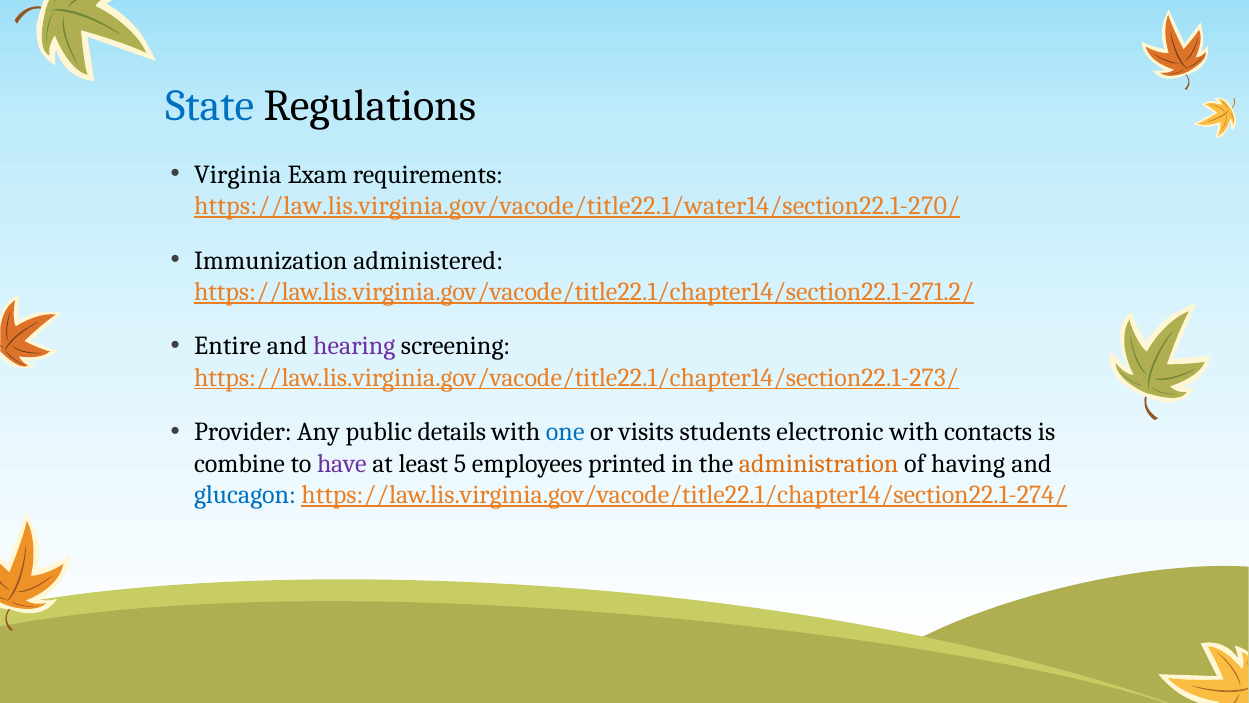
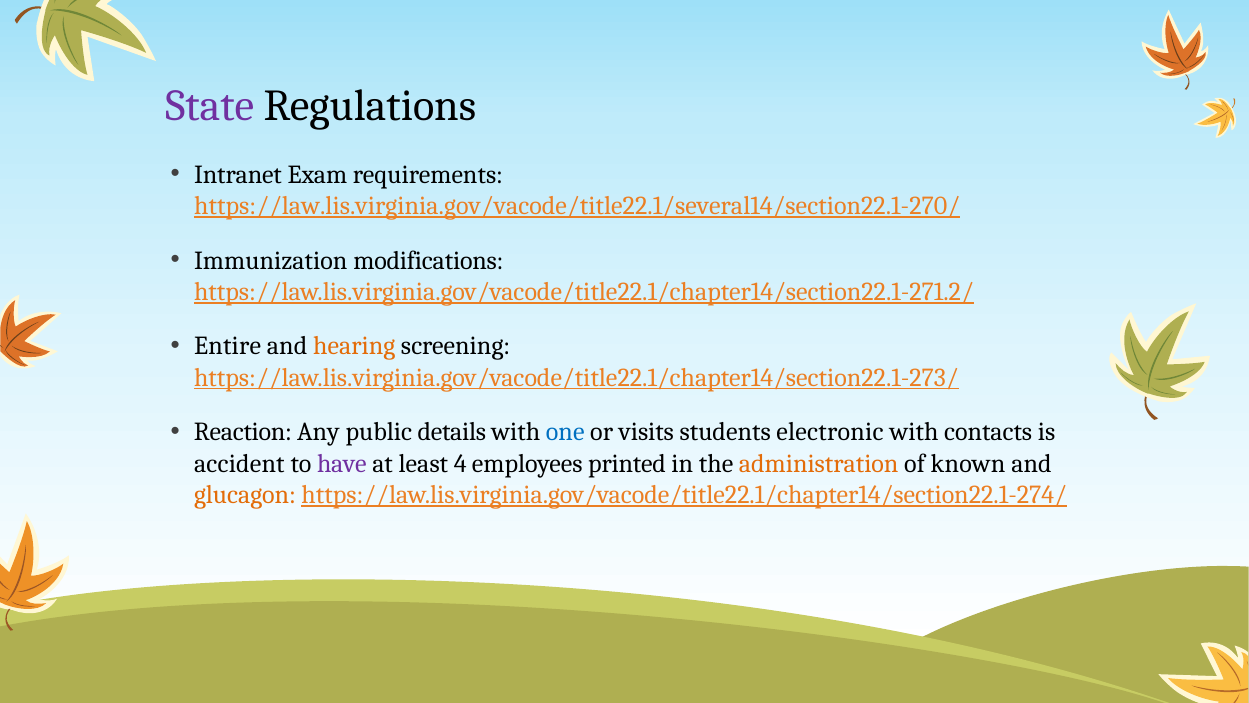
State colour: blue -> purple
Virginia: Virginia -> Intranet
https://law.lis.virginia.gov/vacode/title22.1/water14/section22.1-270/: https://law.lis.virginia.gov/vacode/title22.1/water14/section22.1-270/ -> https://law.lis.virginia.gov/vacode/title22.1/several14/section22.1-270/
administered: administered -> modifications
hearing colour: purple -> orange
Provider: Provider -> Reaction
combine: combine -> accident
5: 5 -> 4
having: having -> known
glucagon colour: blue -> orange
